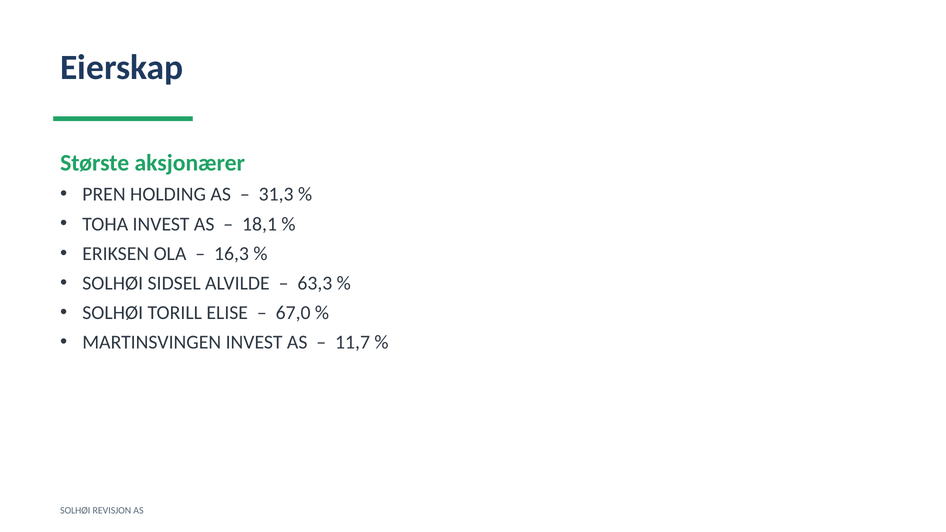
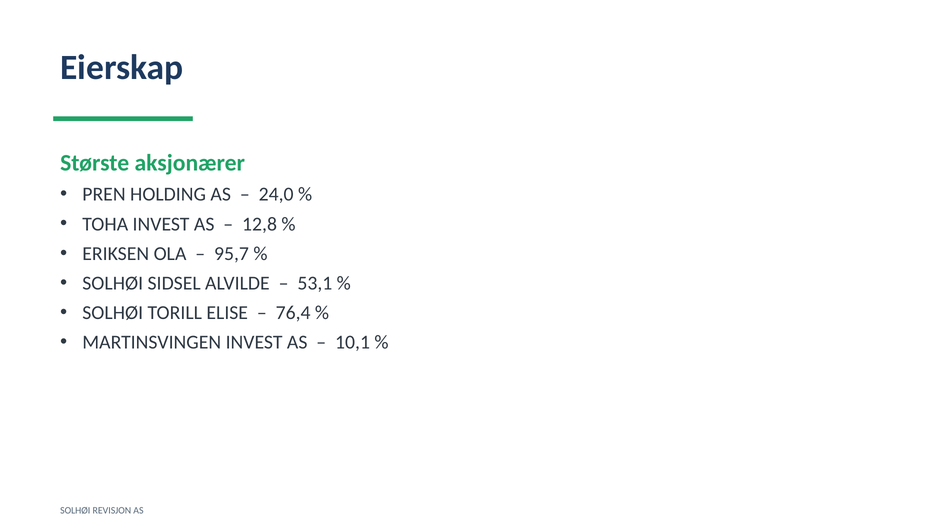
31,3: 31,3 -> 24,0
18,1: 18,1 -> 12,8
16,3: 16,3 -> 95,7
63,3: 63,3 -> 53,1
67,0: 67,0 -> 76,4
11,7: 11,7 -> 10,1
